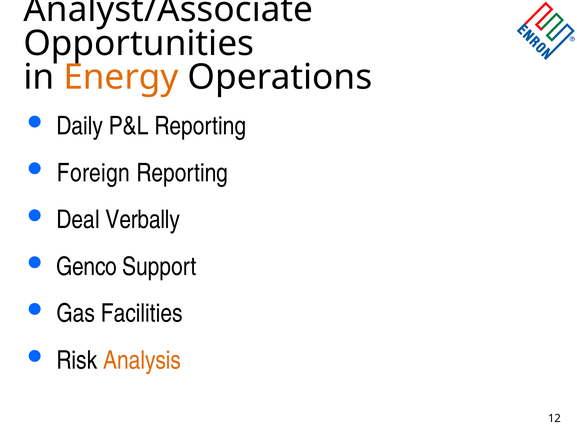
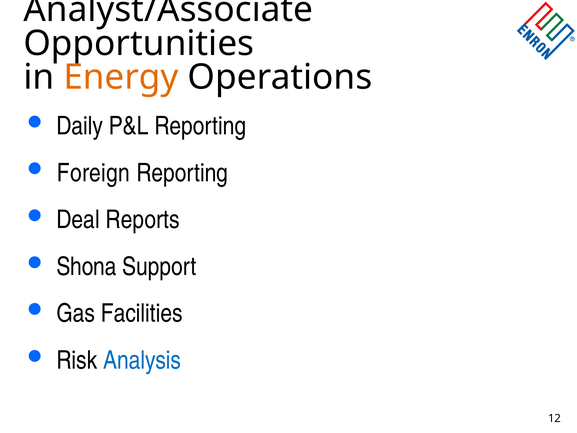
Verbally: Verbally -> Reports
Genco: Genco -> Shona
Analysis colour: orange -> blue
